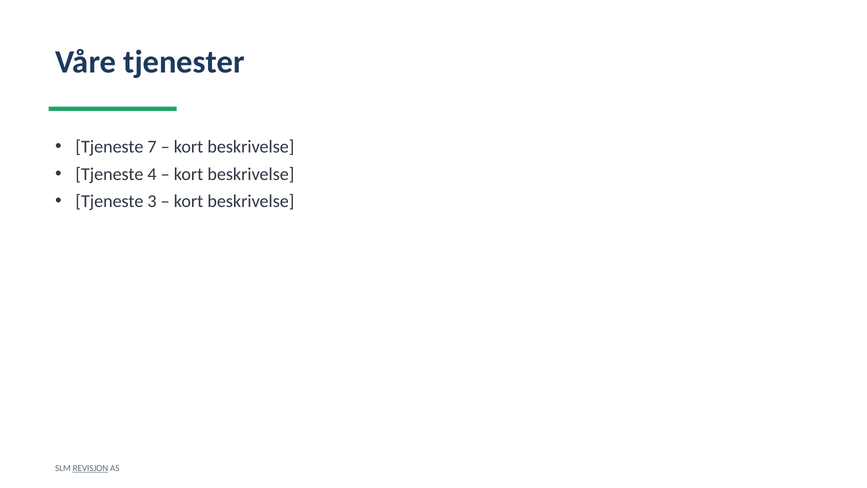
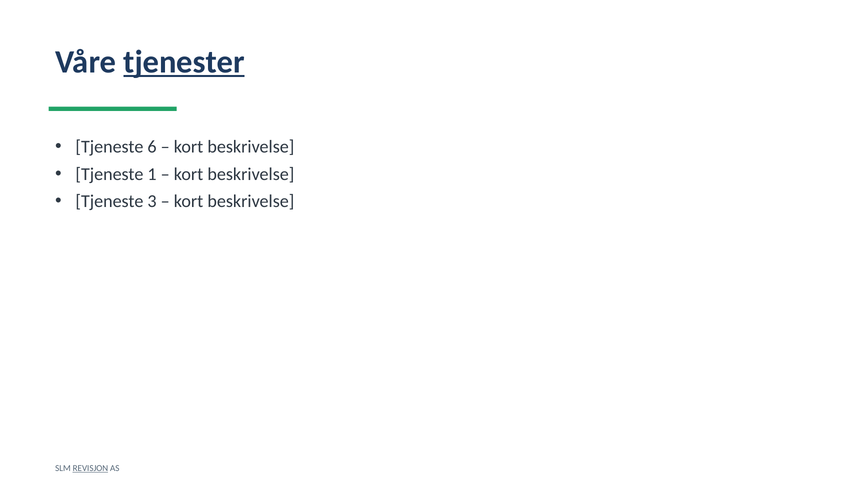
tjenester underline: none -> present
7: 7 -> 6
4: 4 -> 1
